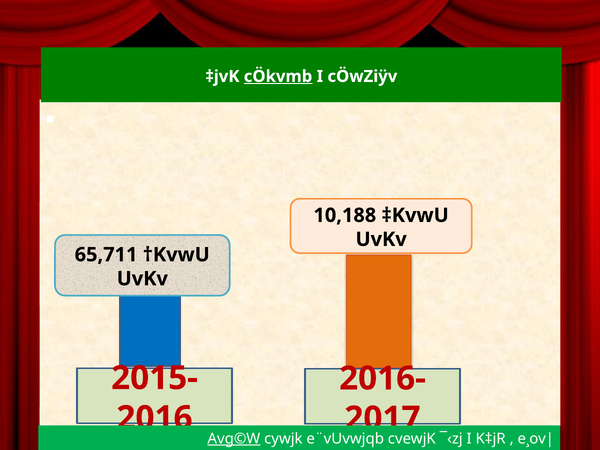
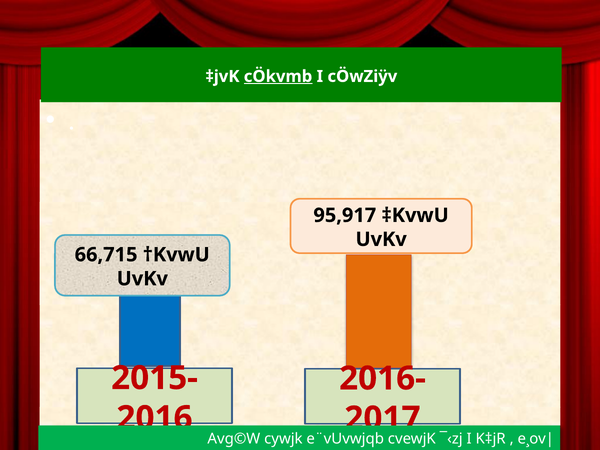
10,188: 10,188 -> 95,917
65,711: 65,711 -> 66,715
Avg©W underline: present -> none
